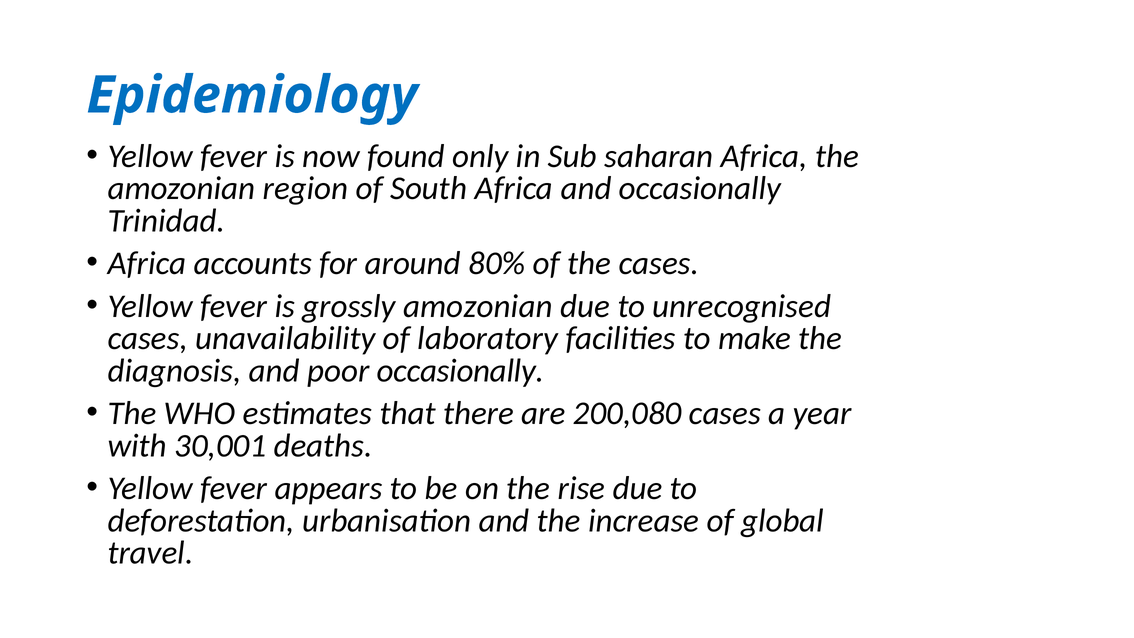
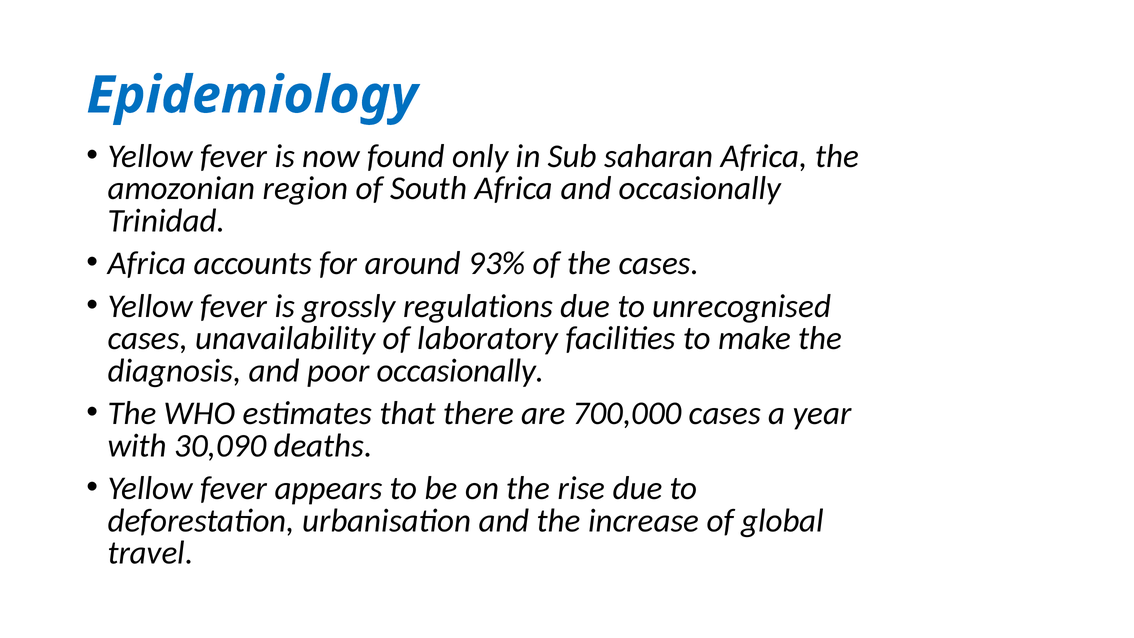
80%: 80% -> 93%
grossly amozonian: amozonian -> regulations
200,080: 200,080 -> 700,000
30,001: 30,001 -> 30,090
